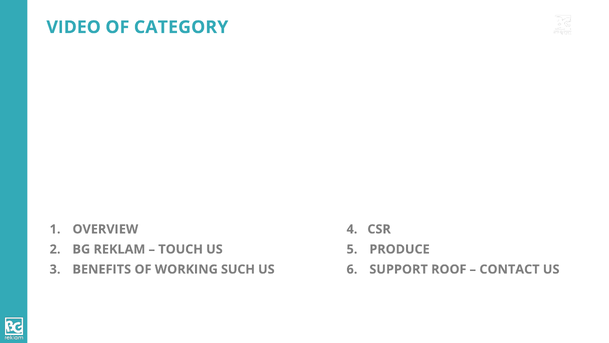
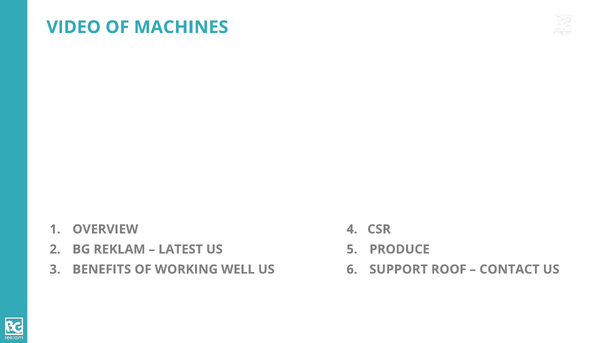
CATEGORY: CATEGORY -> MACHINES
TOUCH: TOUCH -> LATEST
SUCH: SUCH -> WELL
